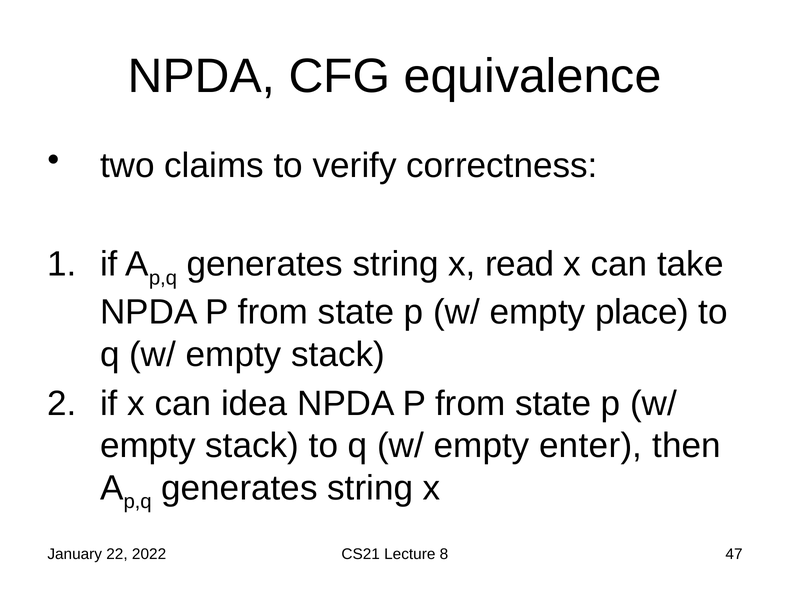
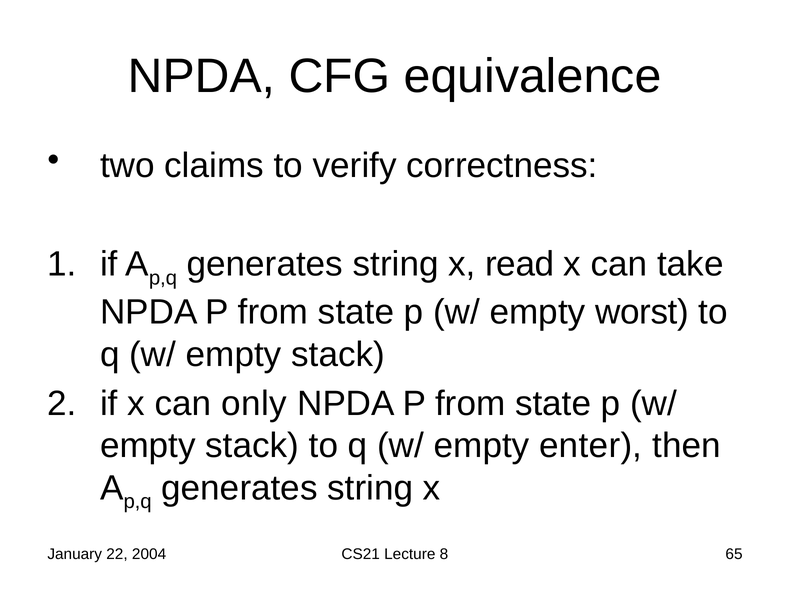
place: place -> worst
idea: idea -> only
2022: 2022 -> 2004
47: 47 -> 65
